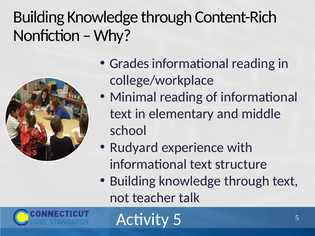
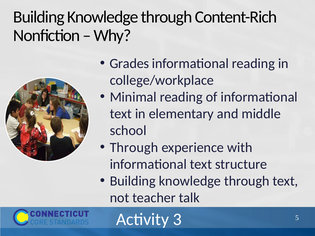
Rudyard at (134, 148): Rudyard -> Through
Activity 5: 5 -> 3
